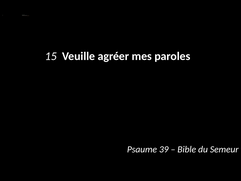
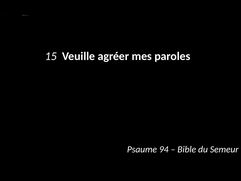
39: 39 -> 94
